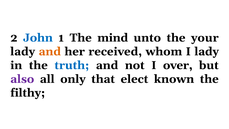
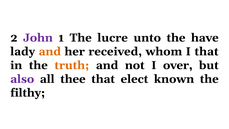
John colour: blue -> purple
mind: mind -> lucre
your: your -> have
I lady: lady -> that
truth colour: blue -> orange
only: only -> thee
